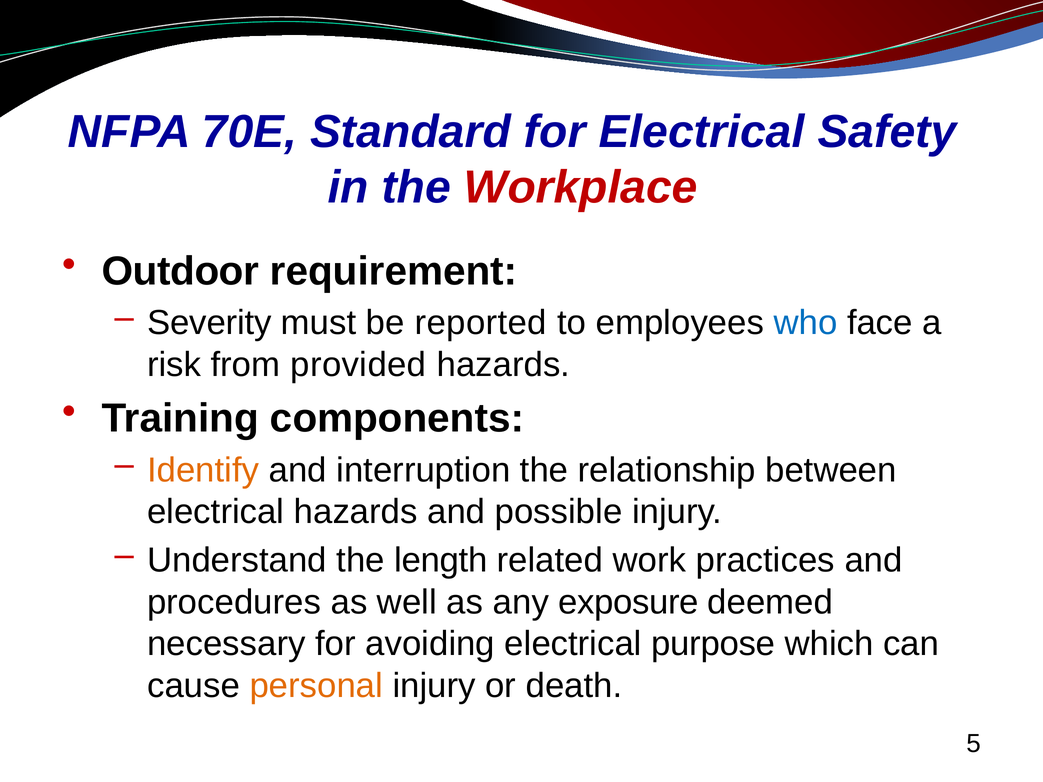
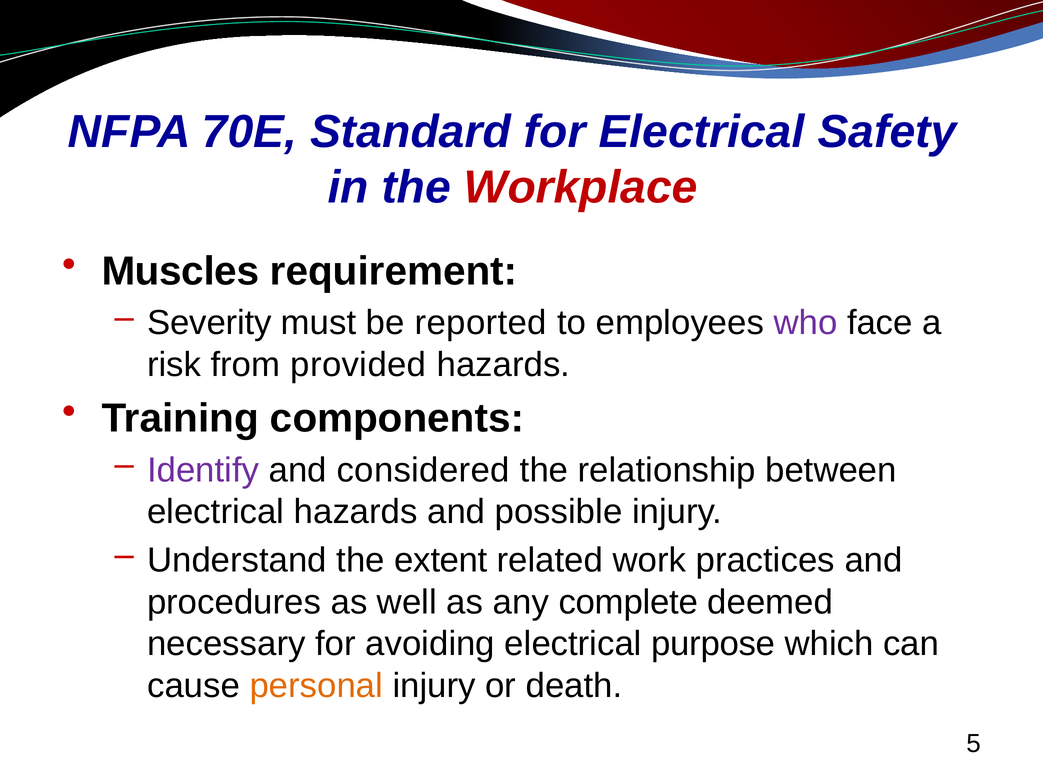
Outdoor: Outdoor -> Muscles
who colour: blue -> purple
Identify colour: orange -> purple
interruption: interruption -> considered
length: length -> extent
exposure: exposure -> complete
